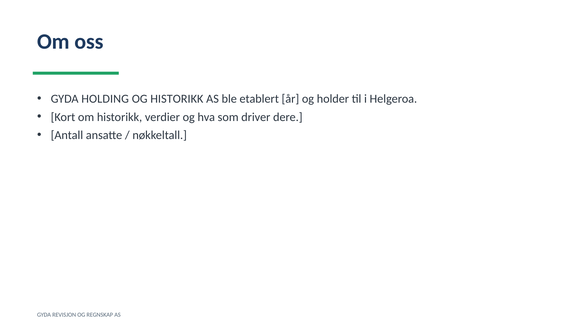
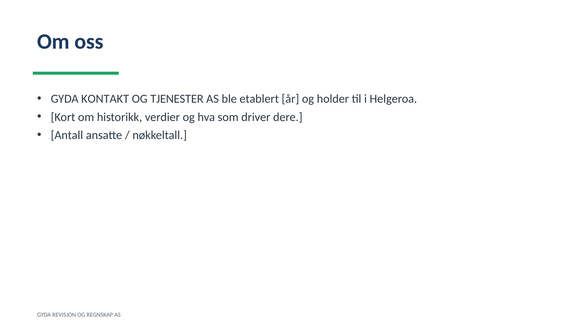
HOLDING: HOLDING -> KONTAKT
OG HISTORIKK: HISTORIKK -> TJENESTER
